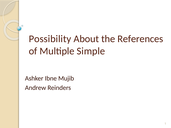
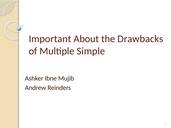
Possibility: Possibility -> Important
References: References -> Drawbacks
